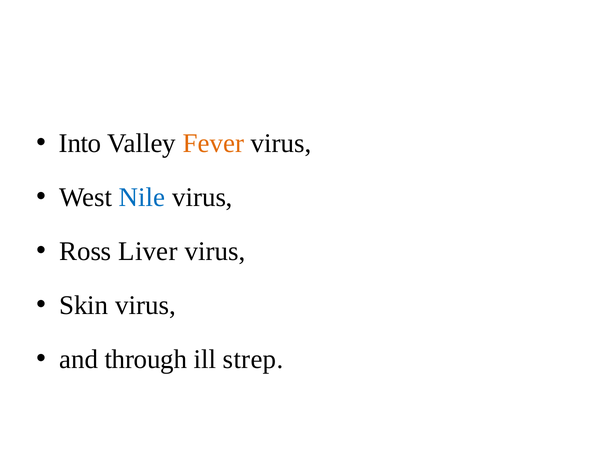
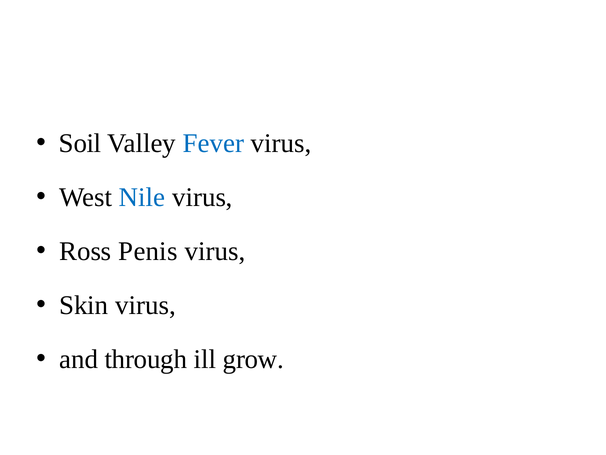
Into: Into -> Soil
Fever colour: orange -> blue
Liver: Liver -> Penis
strep: strep -> grow
